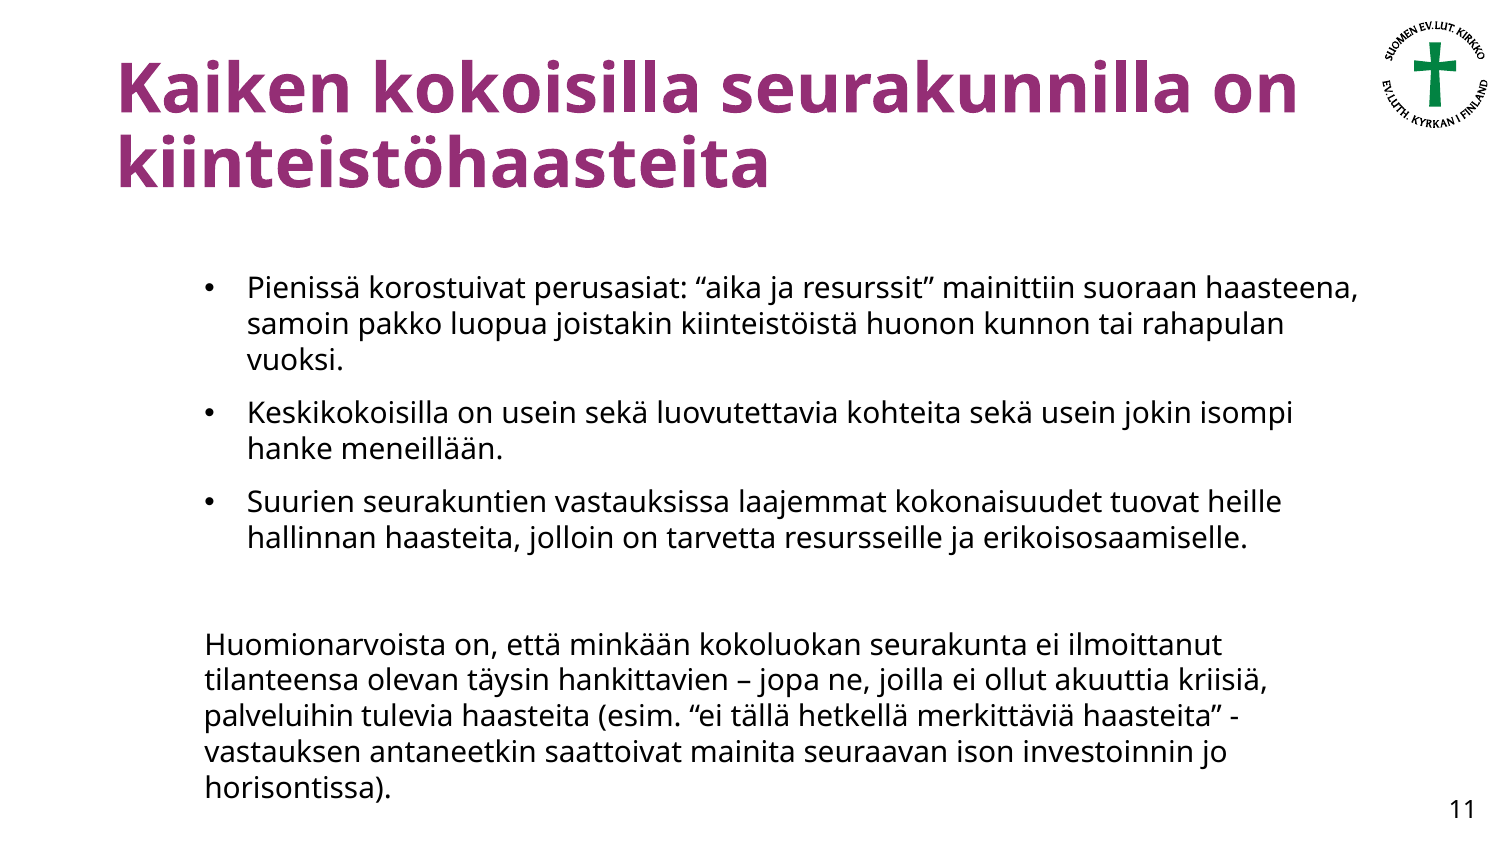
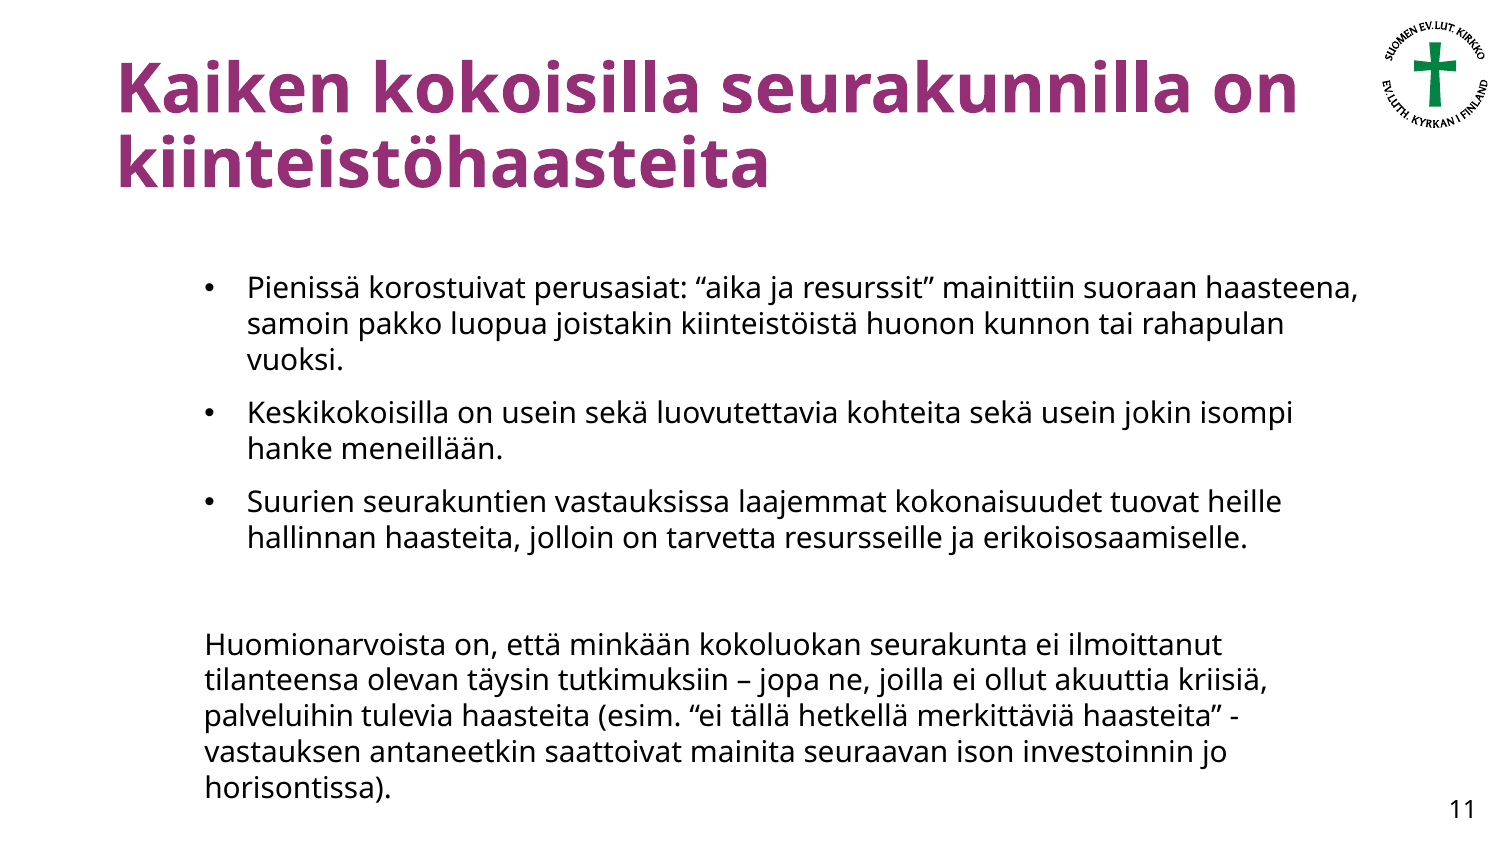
hankittavien: hankittavien -> tutkimuksiin
